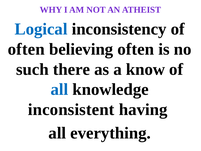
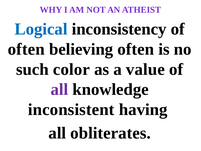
there: there -> color
know: know -> value
all at (59, 89) colour: blue -> purple
everything: everything -> obliterates
